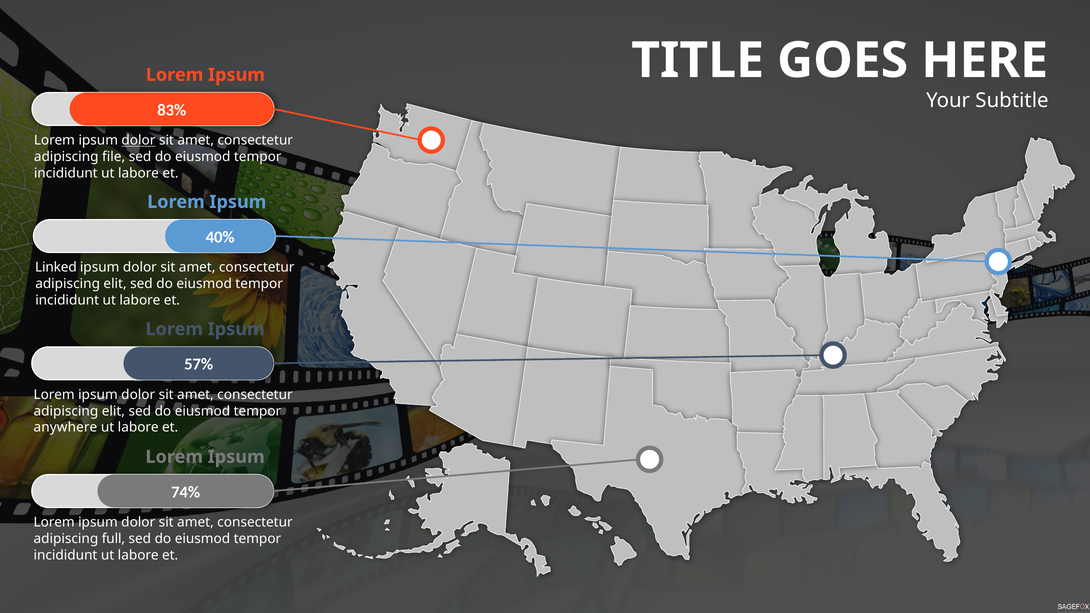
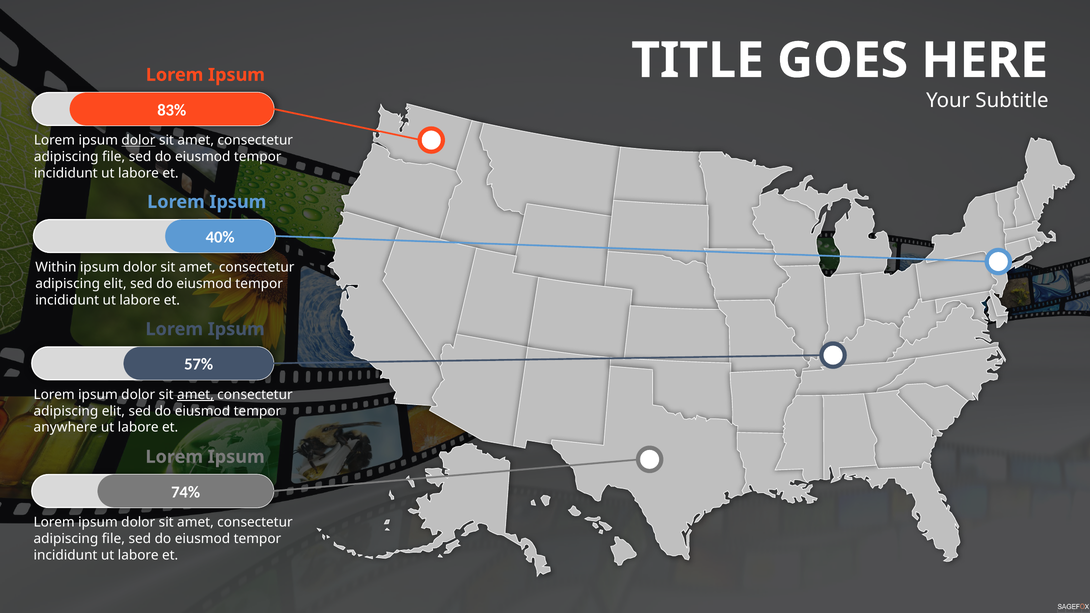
Linked: Linked -> Within
amet at (195, 395) underline: none -> present
full at (113, 539): full -> file
